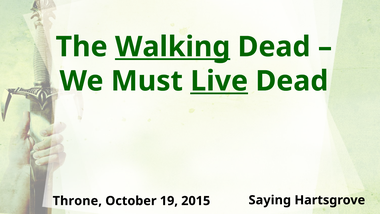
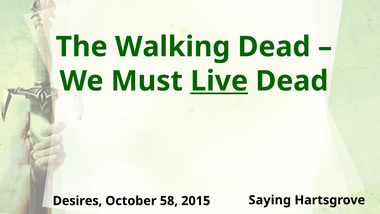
Walking underline: present -> none
Throne: Throne -> Desires
19: 19 -> 58
